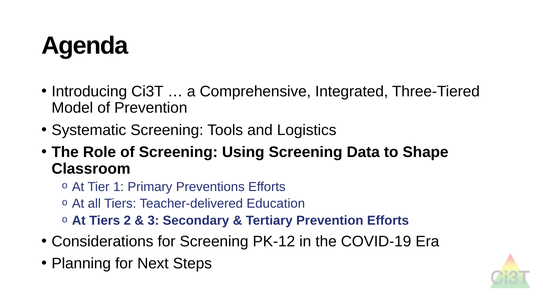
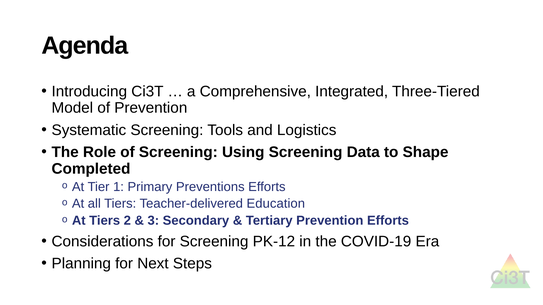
Classroom: Classroom -> Completed
